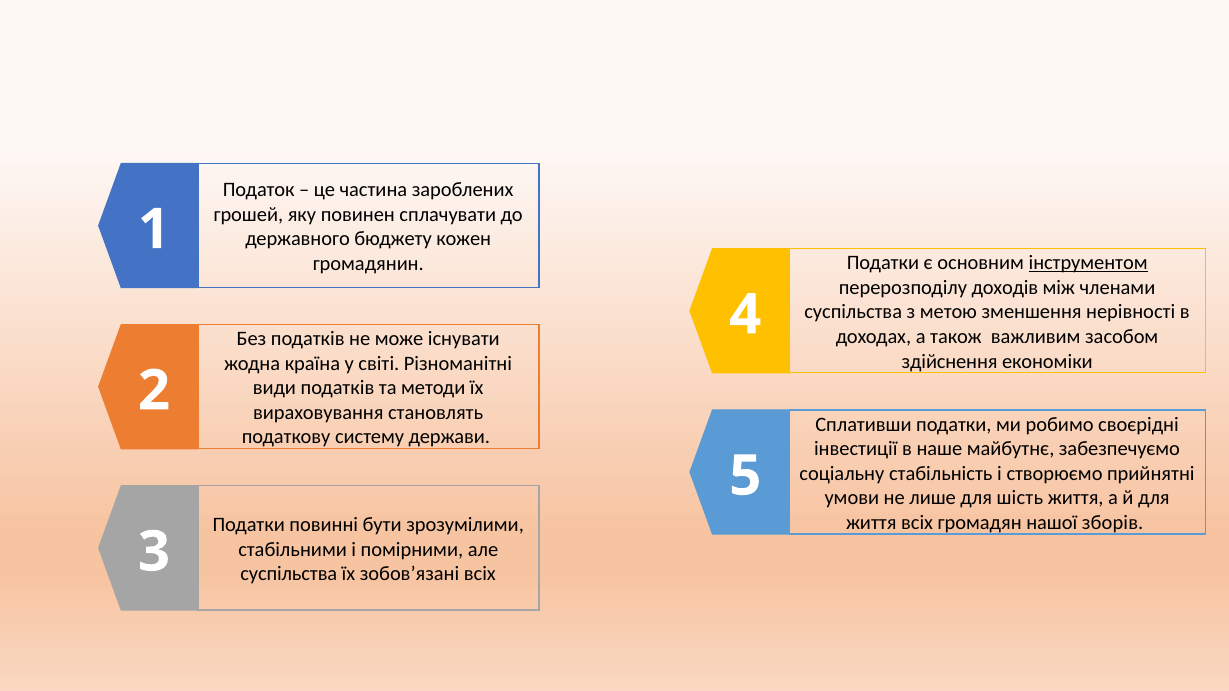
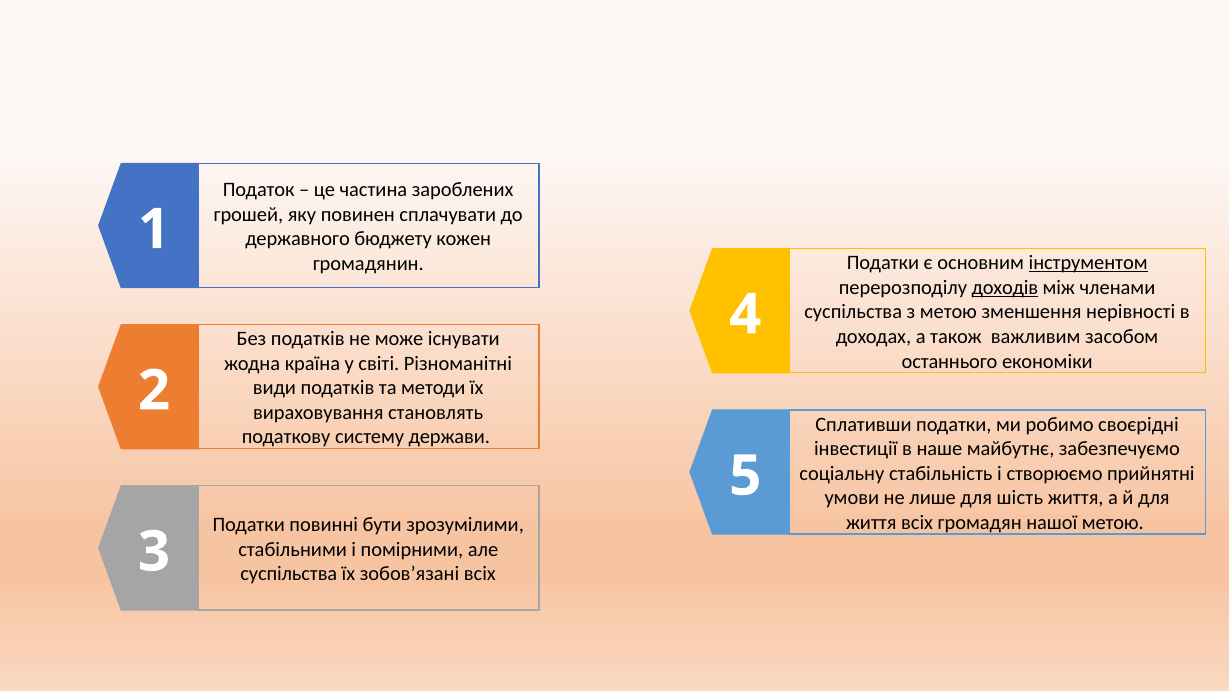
доходів underline: none -> present
здійснення: здійснення -> останнього
нашої зборів: зборів -> метою
